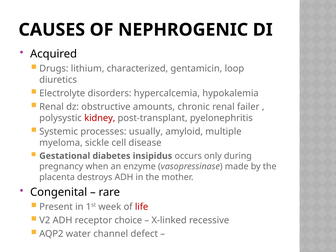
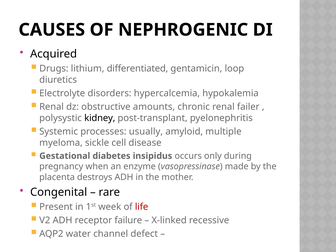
characterized: characterized -> differentiated
kidney colour: red -> black
choice: choice -> failure
